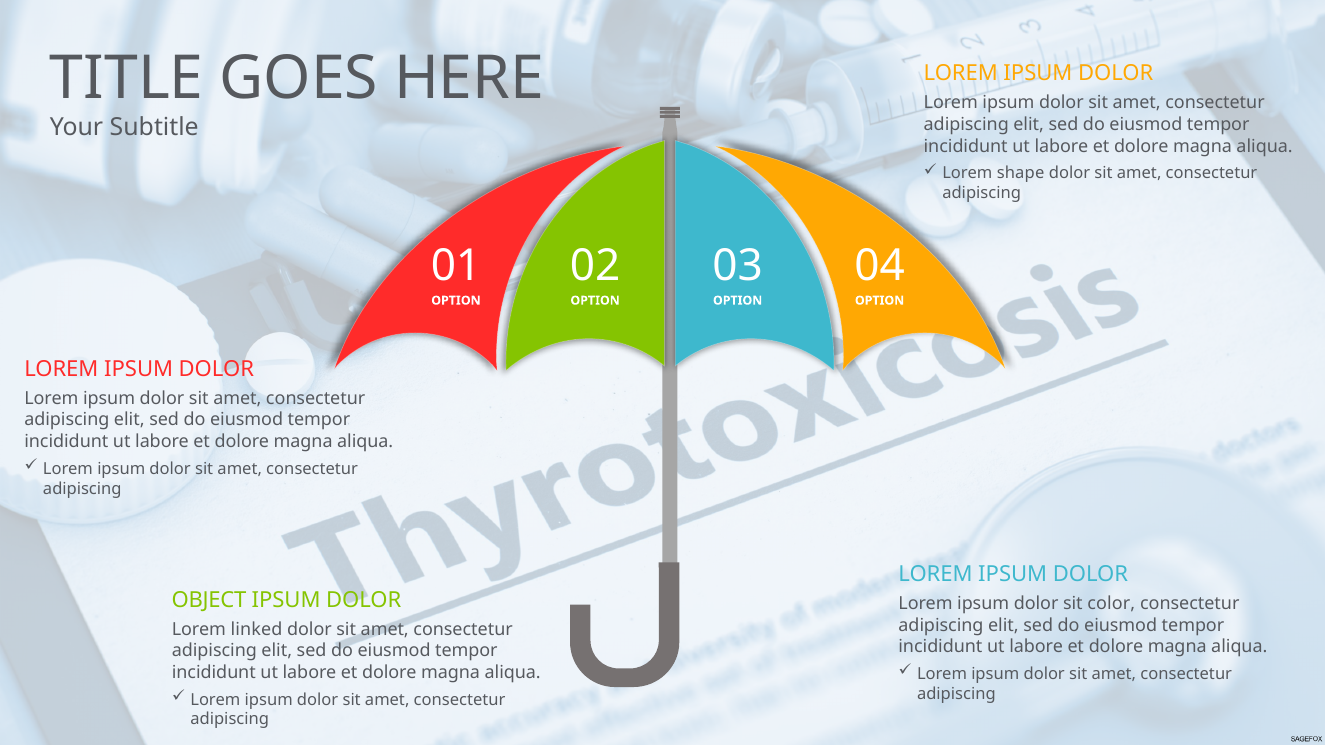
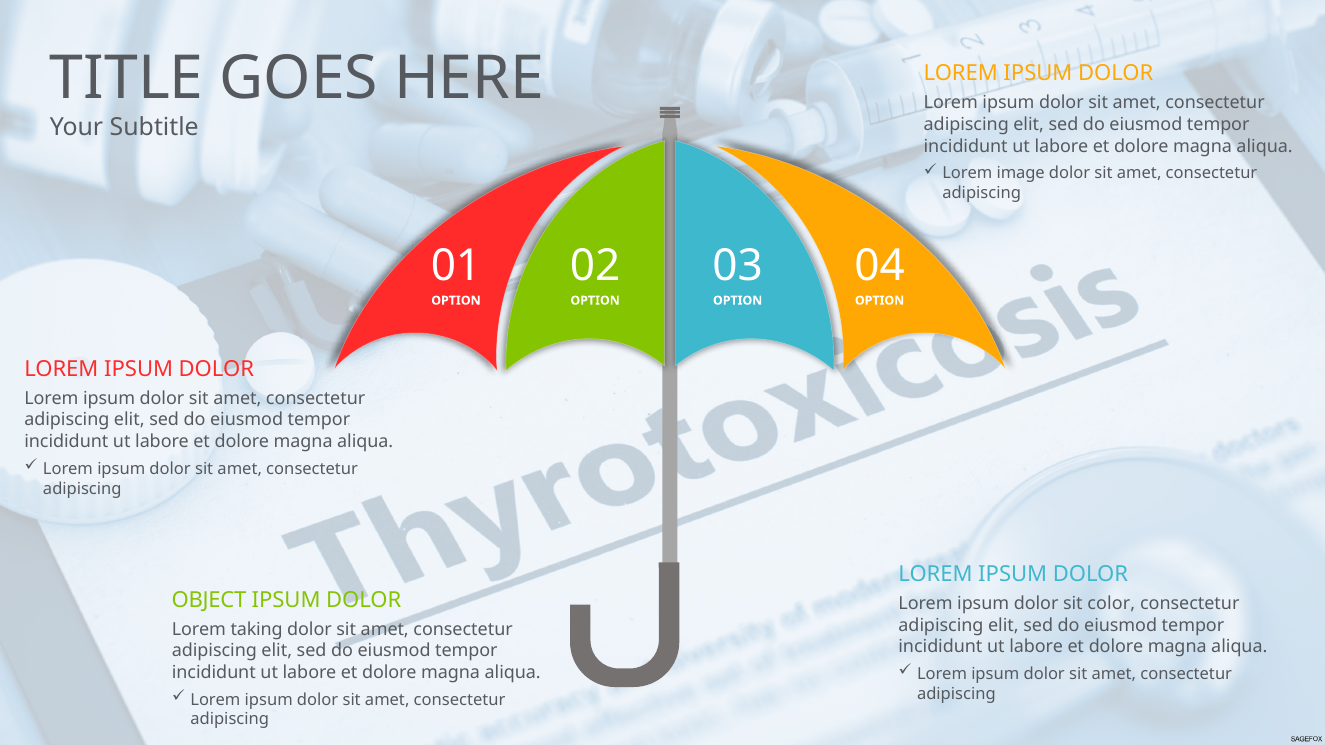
shape: shape -> image
linked: linked -> taking
